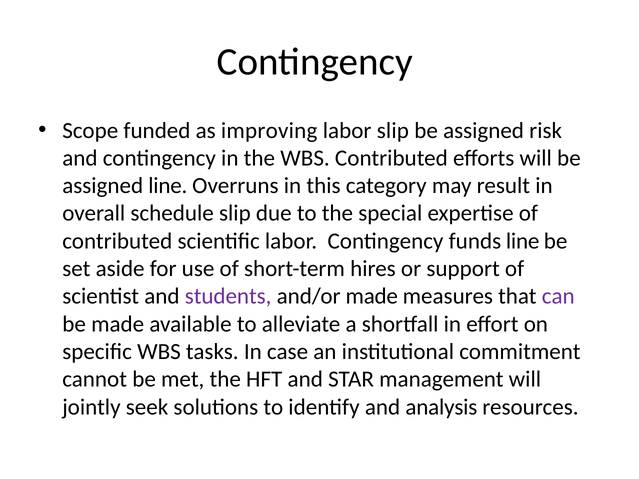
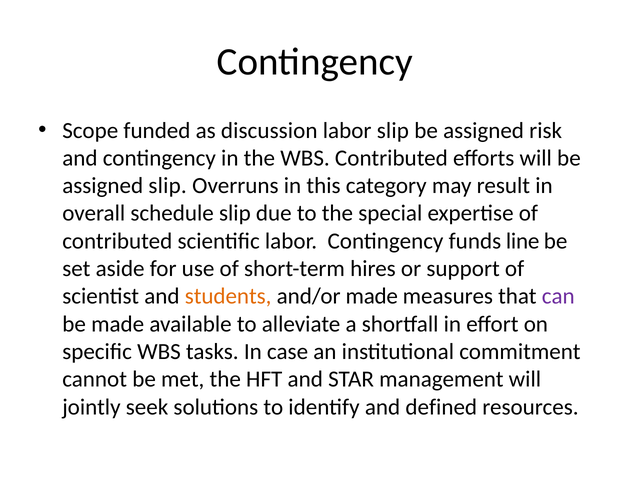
improving: improving -> discussion
assigned line: line -> slip
students colour: purple -> orange
analysis: analysis -> defined
